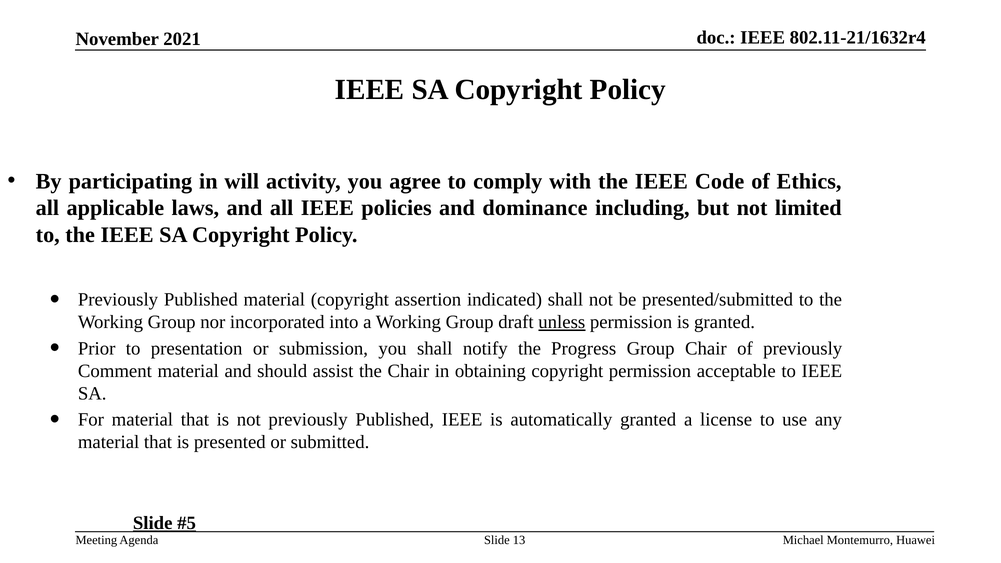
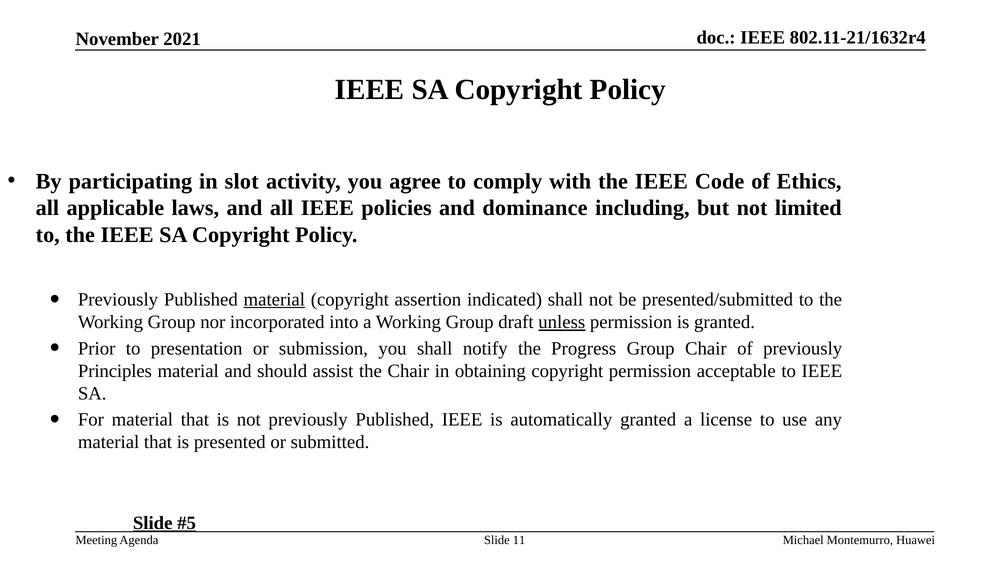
will: will -> slot
material at (274, 300) underline: none -> present
Comment: Comment -> Principles
13: 13 -> 11
